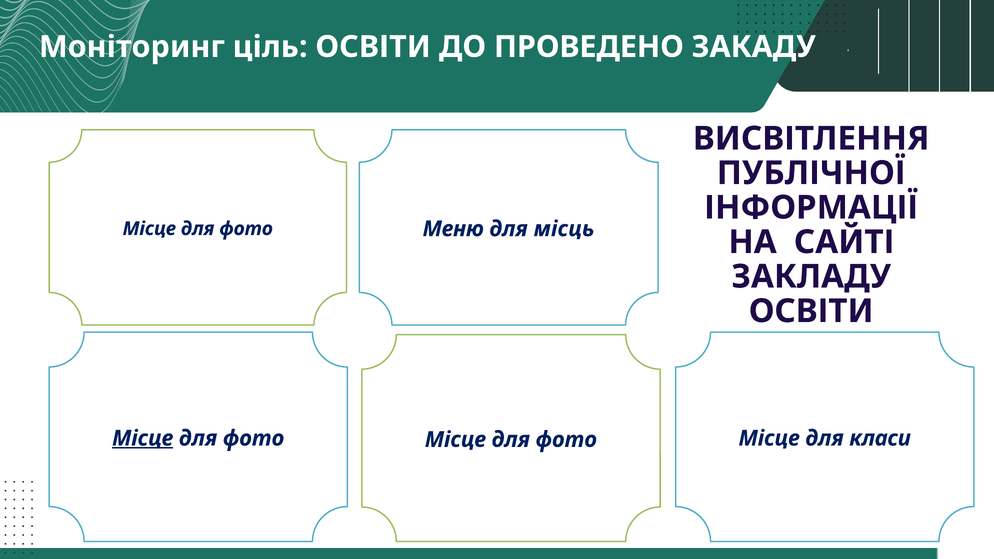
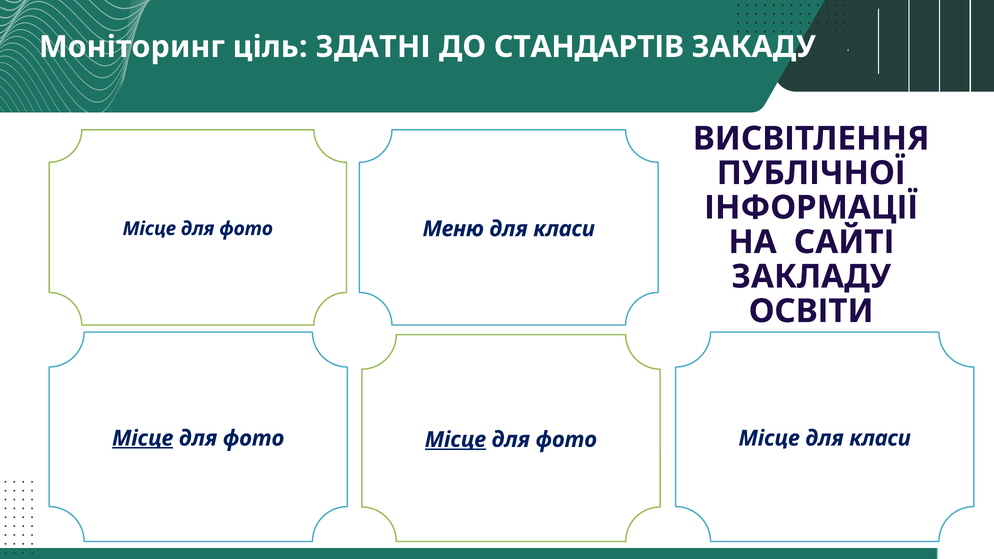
ціль ОСВІТИ: ОСВІТИ -> ЗДАТНІ
ПРОВЕДЕНО: ПРОВЕДЕНО -> СТАНДАРТІВ
місць at (564, 229): місць -> класи
Місце at (455, 440) underline: none -> present
